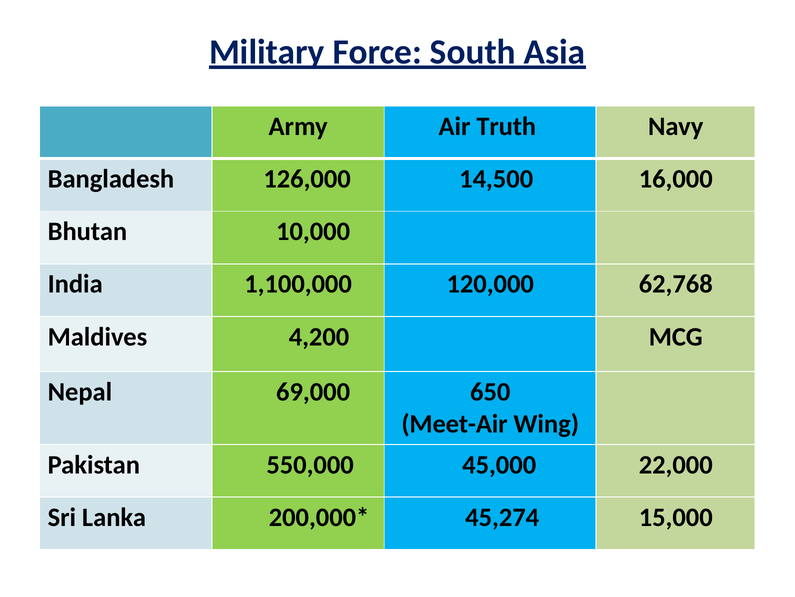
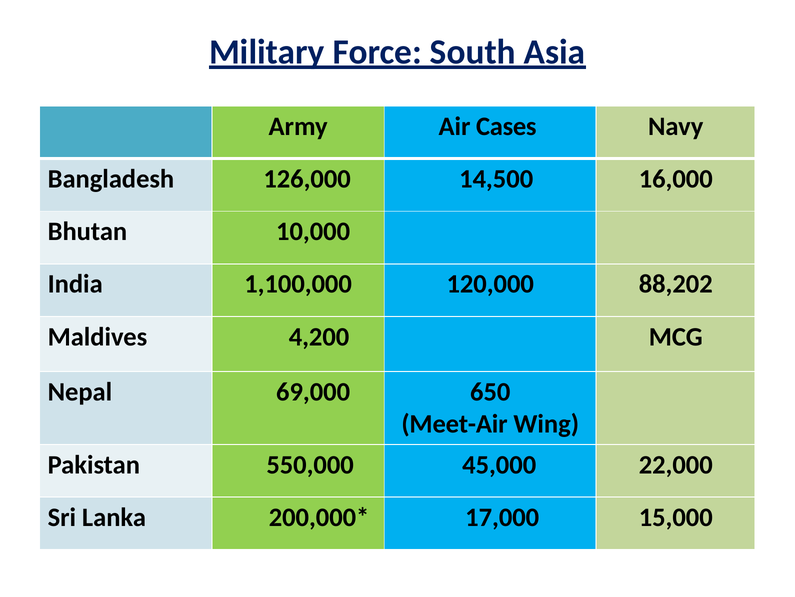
Truth: Truth -> Cases
62,768: 62,768 -> 88,202
45,274: 45,274 -> 17,000
